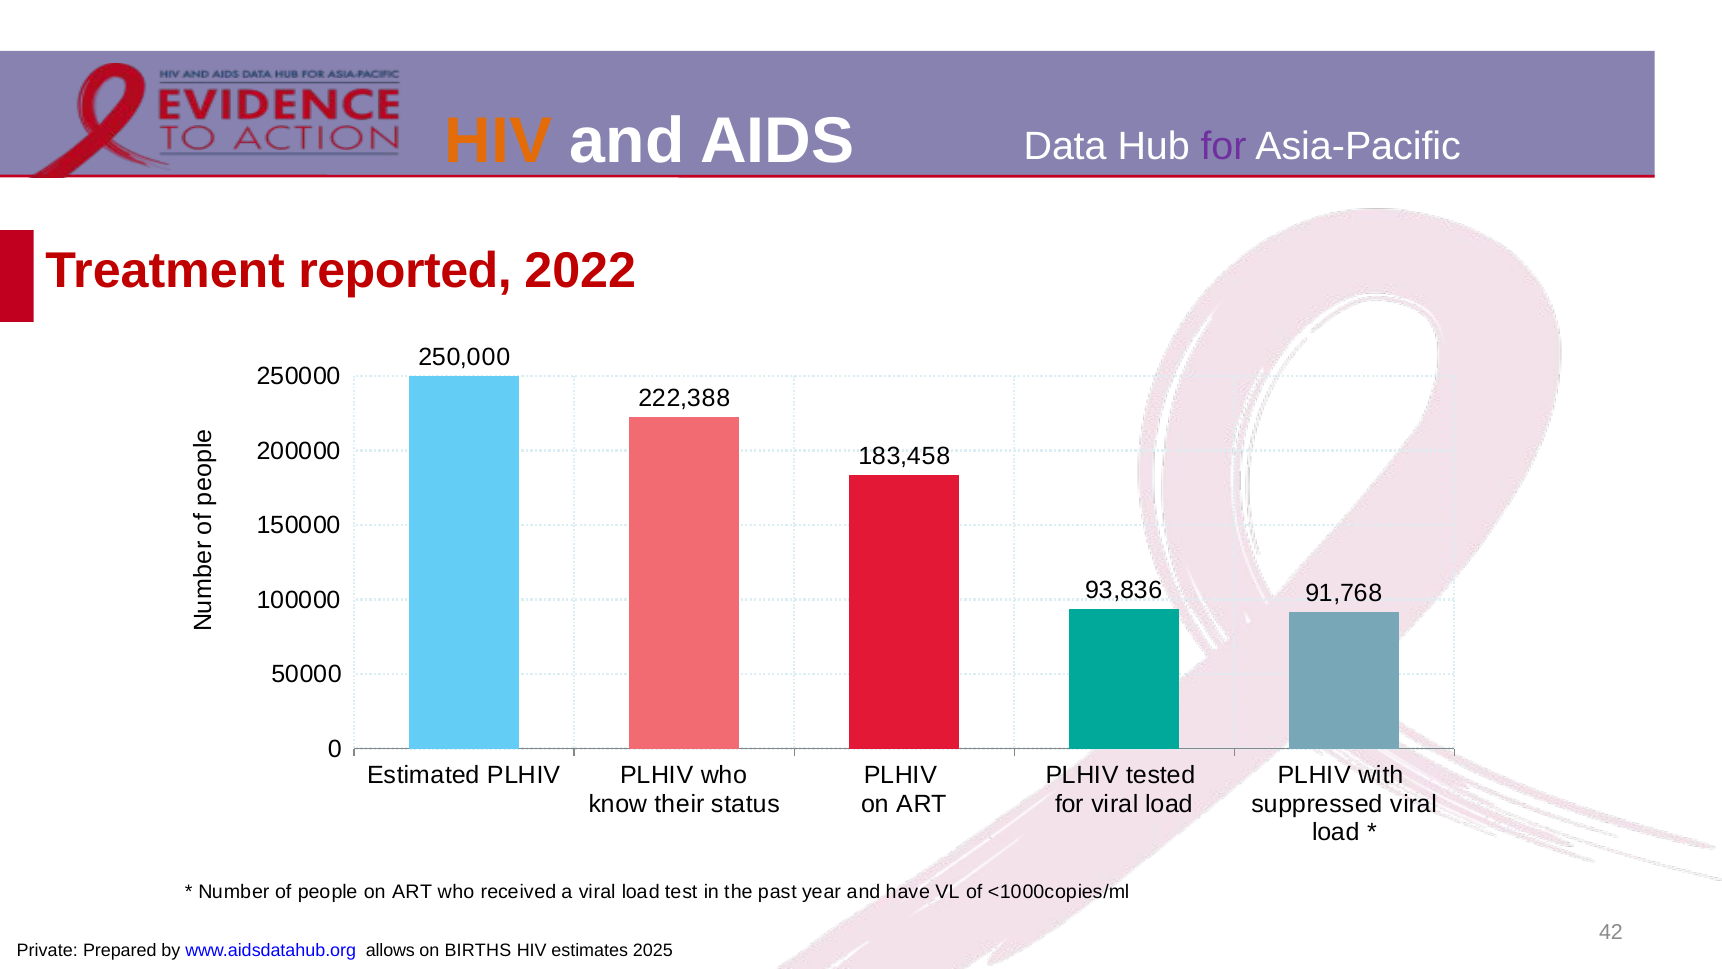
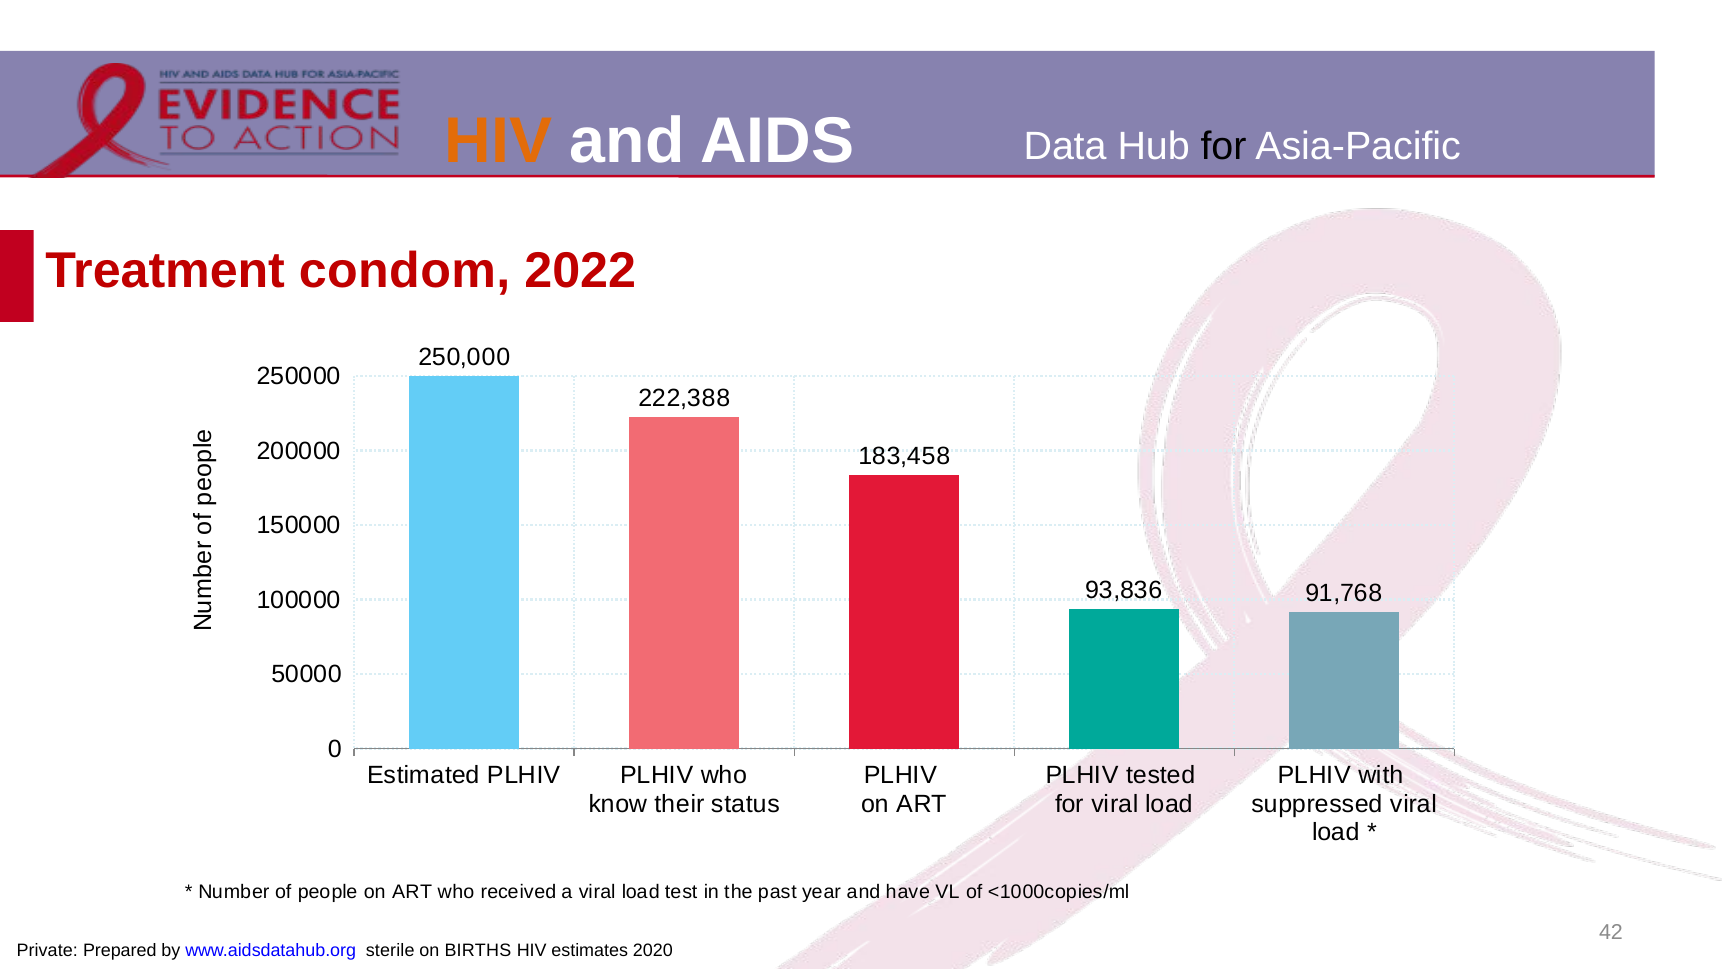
for at (1224, 146) colour: purple -> black
reported: reported -> condom
allows: allows -> sterile
2025: 2025 -> 2020
